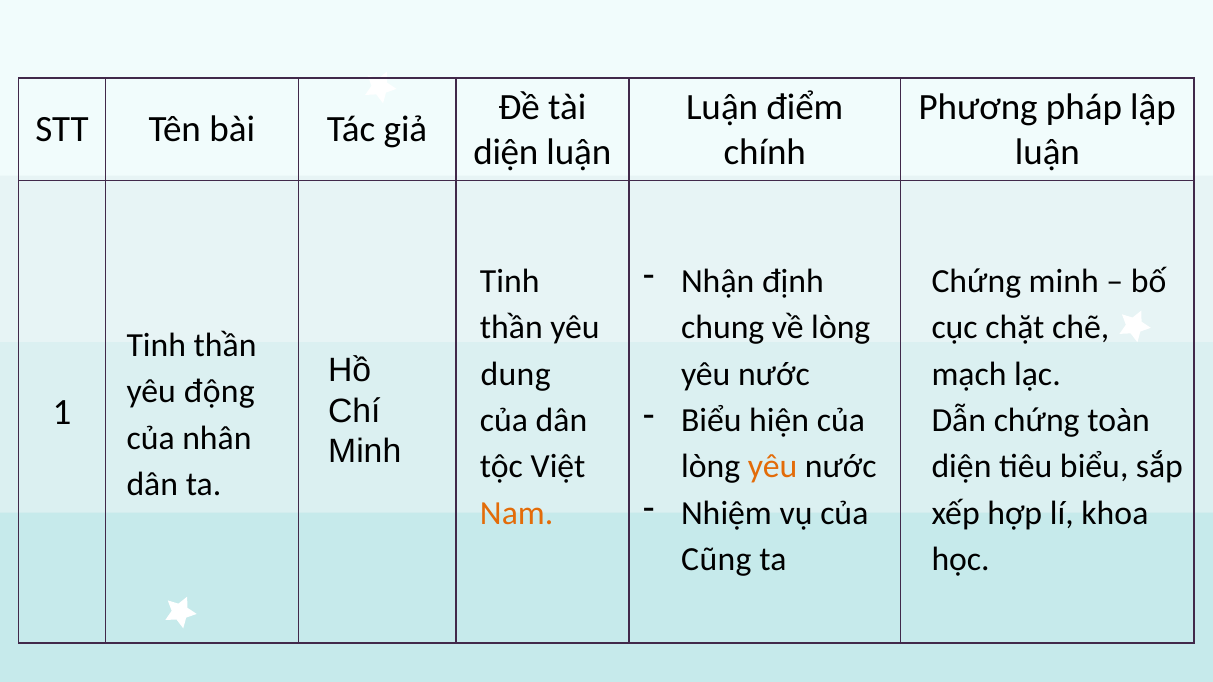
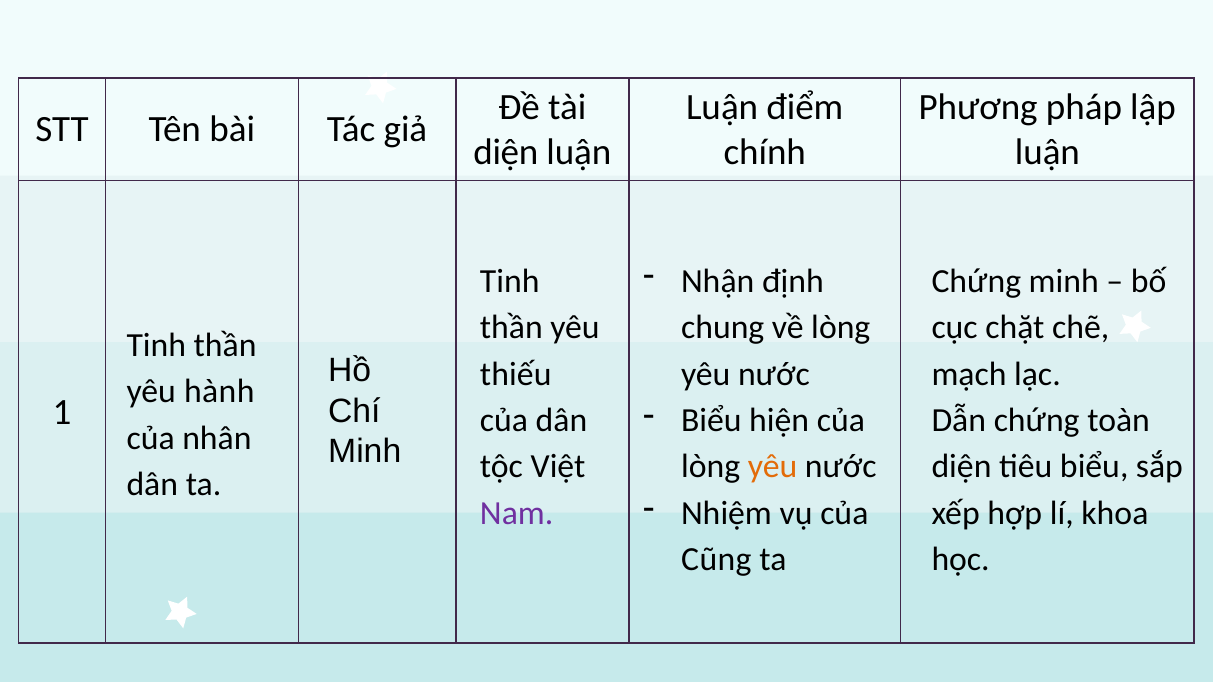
dung: dung -> thiếu
động: động -> hành
Nam colour: orange -> purple
